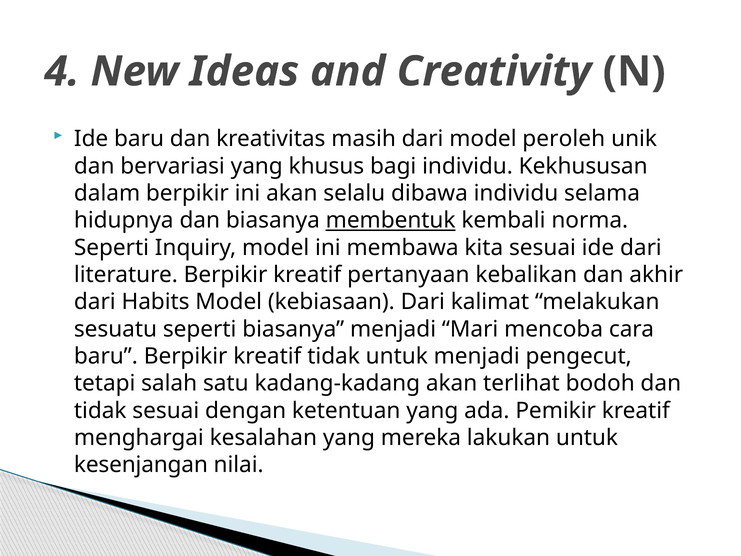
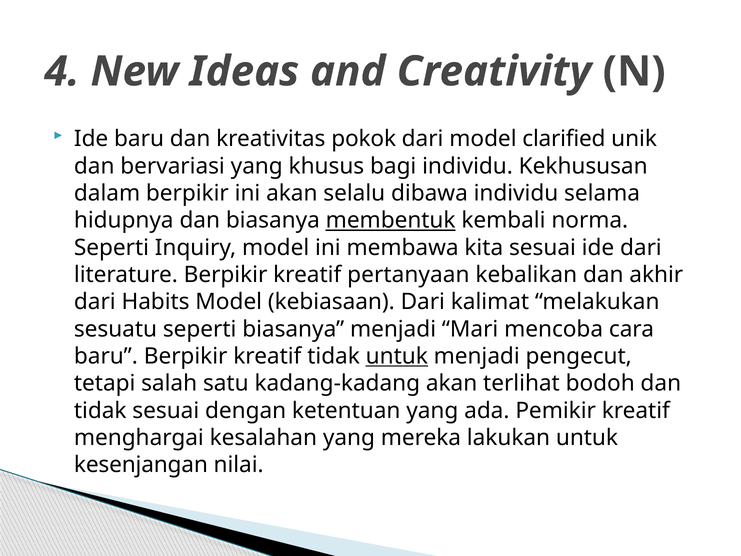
masih: masih -> pokok
peroleh: peroleh -> clarified
untuk at (397, 356) underline: none -> present
